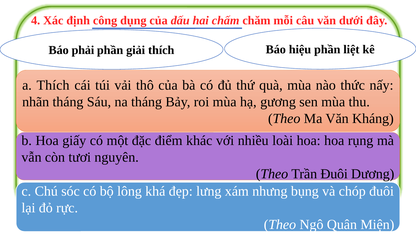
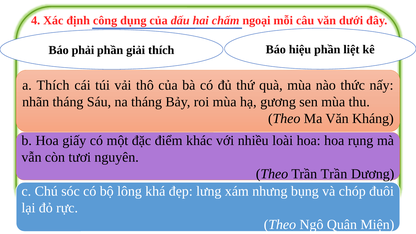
chăm: chăm -> ngoại
Trần Đuôi: Đuôi -> Trần
